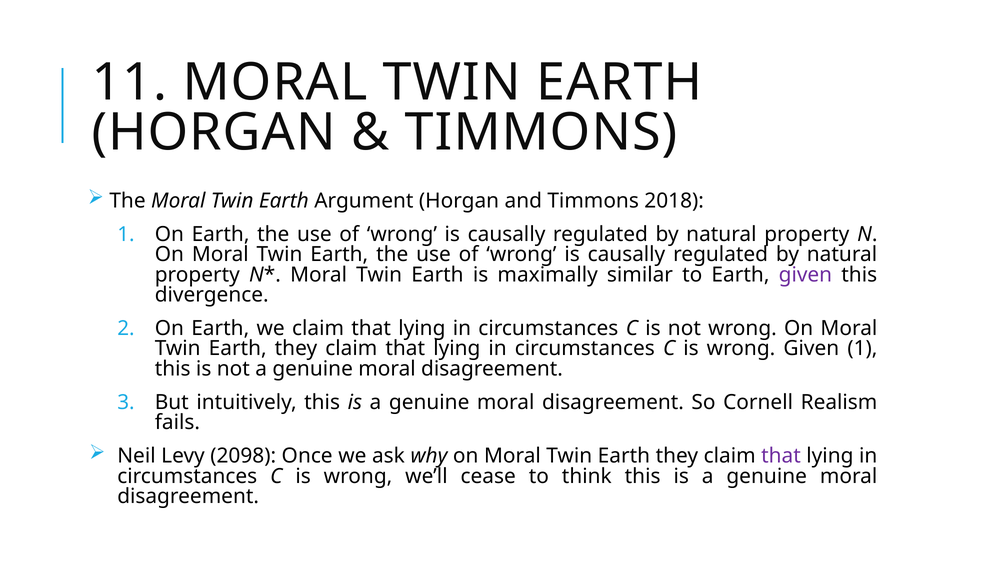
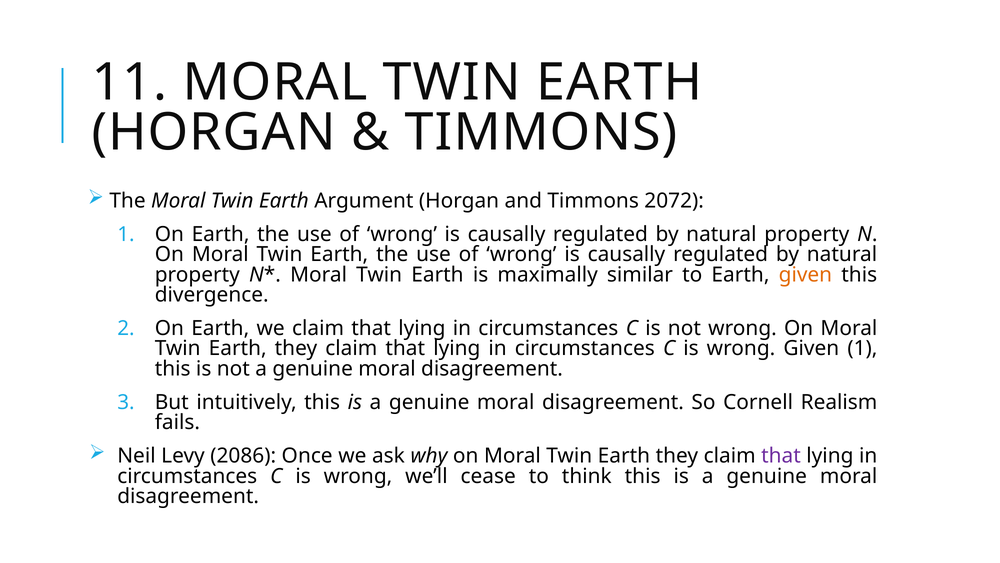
2018: 2018 -> 2072
given at (805, 274) colour: purple -> orange
2098: 2098 -> 2086
